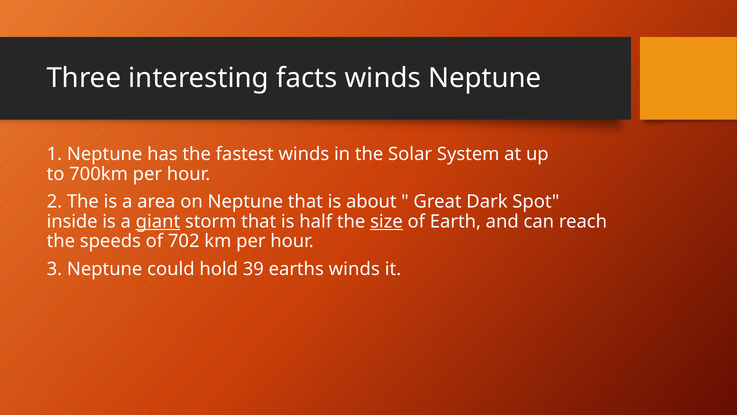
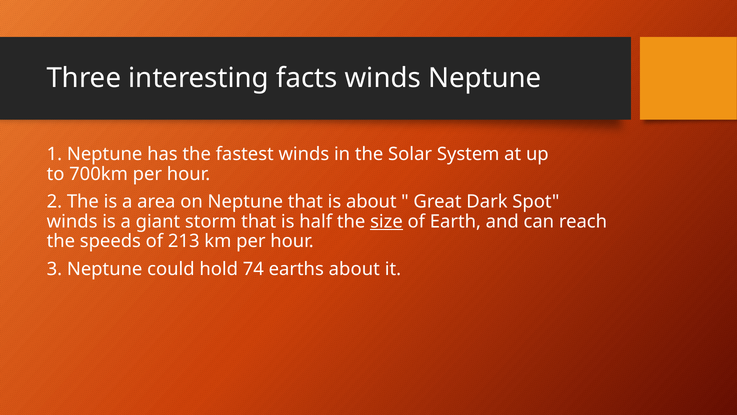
inside at (72, 221): inside -> winds
giant underline: present -> none
702: 702 -> 213
39: 39 -> 74
earths winds: winds -> about
